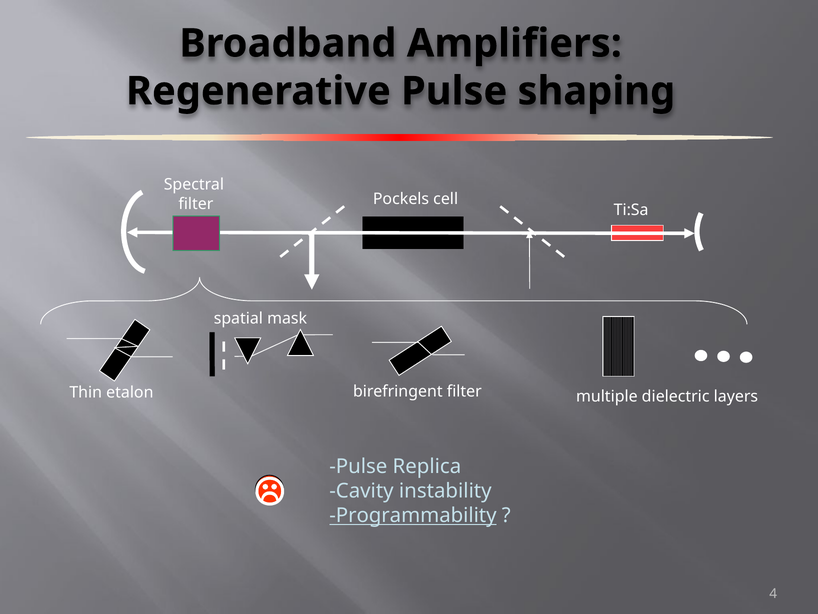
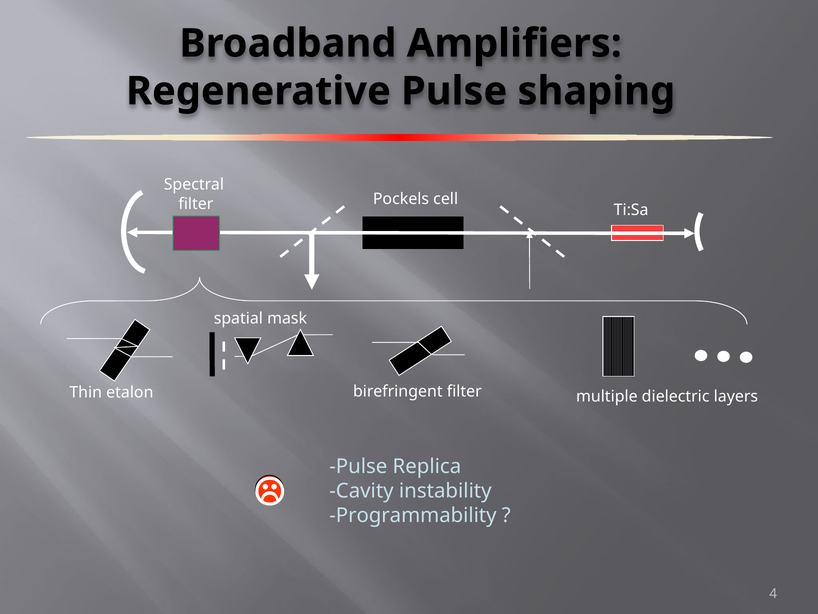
Programmability underline: present -> none
